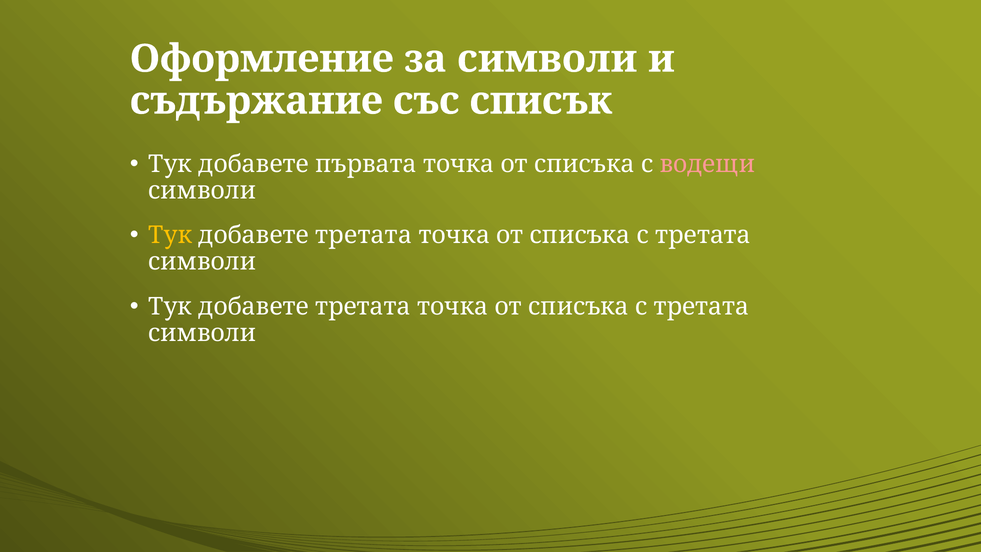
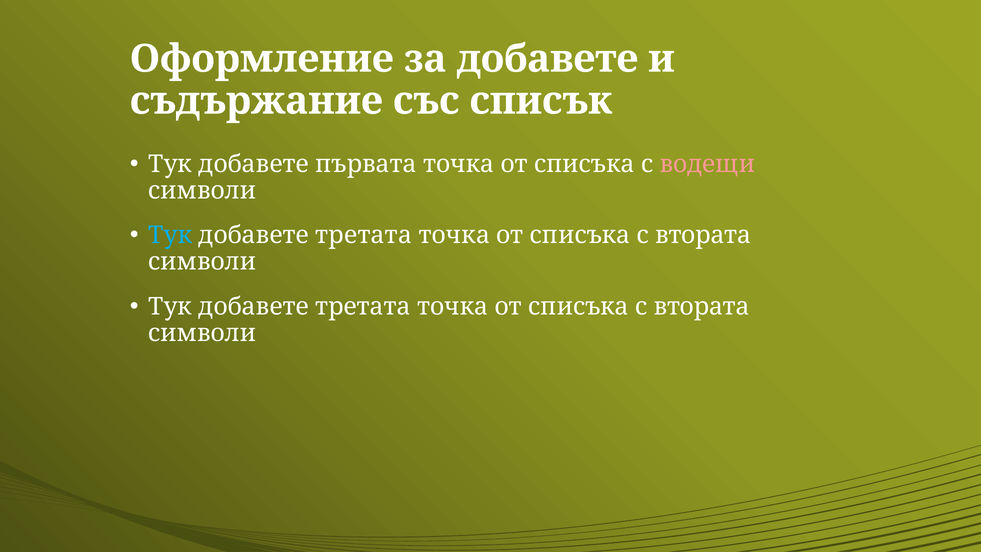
за символи: символи -> добавете
Тук at (170, 235) colour: yellow -> light blue
третата at (703, 235): третата -> втората
третата at (702, 307): третата -> втората
